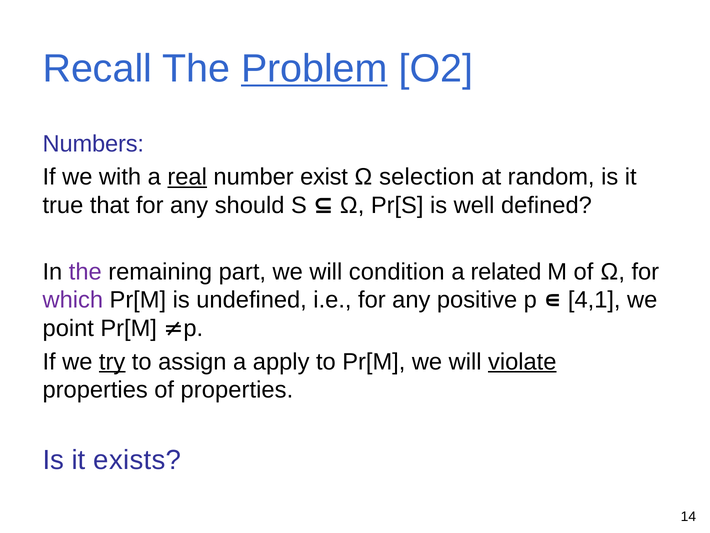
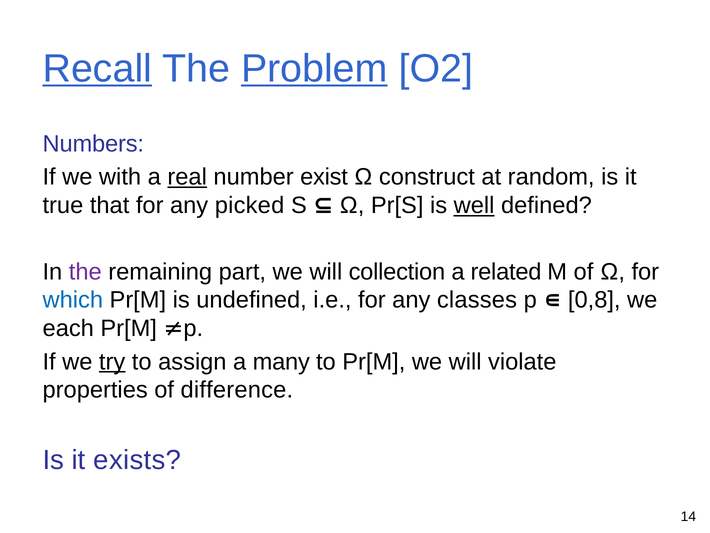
Recall underline: none -> present
selection: selection -> construct
should: should -> picked
well underline: none -> present
condition: condition -> collection
which colour: purple -> blue
positive: positive -> classes
4,1: 4,1 -> 0,8
point: point -> each
apply: apply -> many
violate underline: present -> none
of properties: properties -> difference
